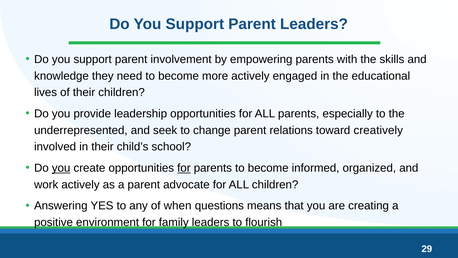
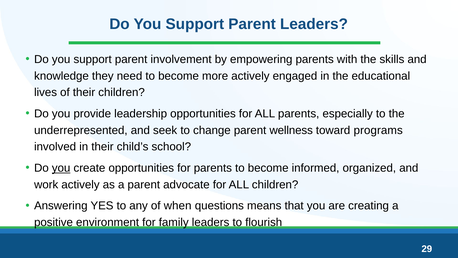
relations: relations -> wellness
creatively: creatively -> programs
for at (184, 168) underline: present -> none
